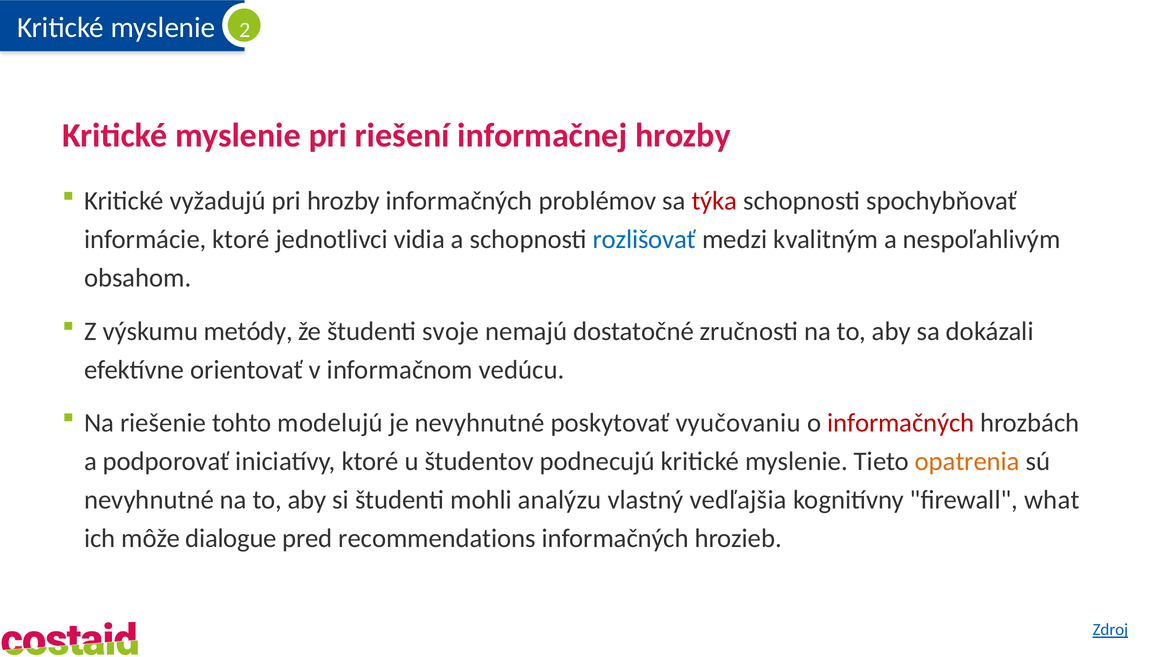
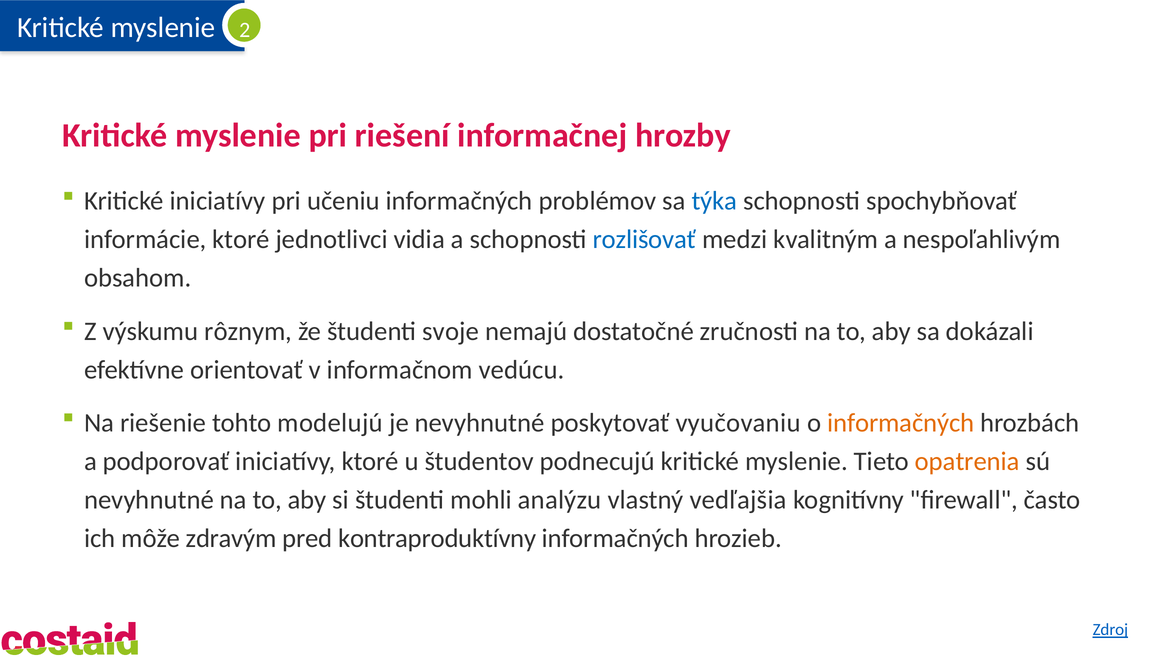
Kritické vyžadujú: vyžadujú -> iniciatívy
pri hrozby: hrozby -> učeniu
týka colour: red -> blue
metódy: metódy -> rôznym
informačných at (901, 423) colour: red -> orange
what: what -> často
dialogue: dialogue -> zdravým
recommendations: recommendations -> kontraproduktívny
